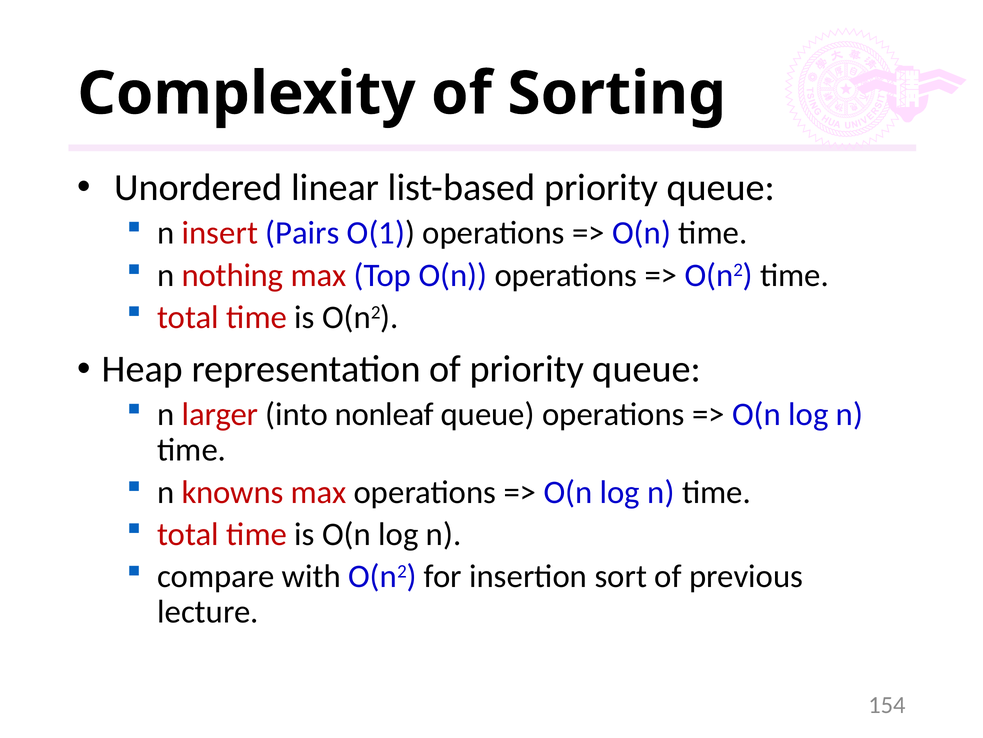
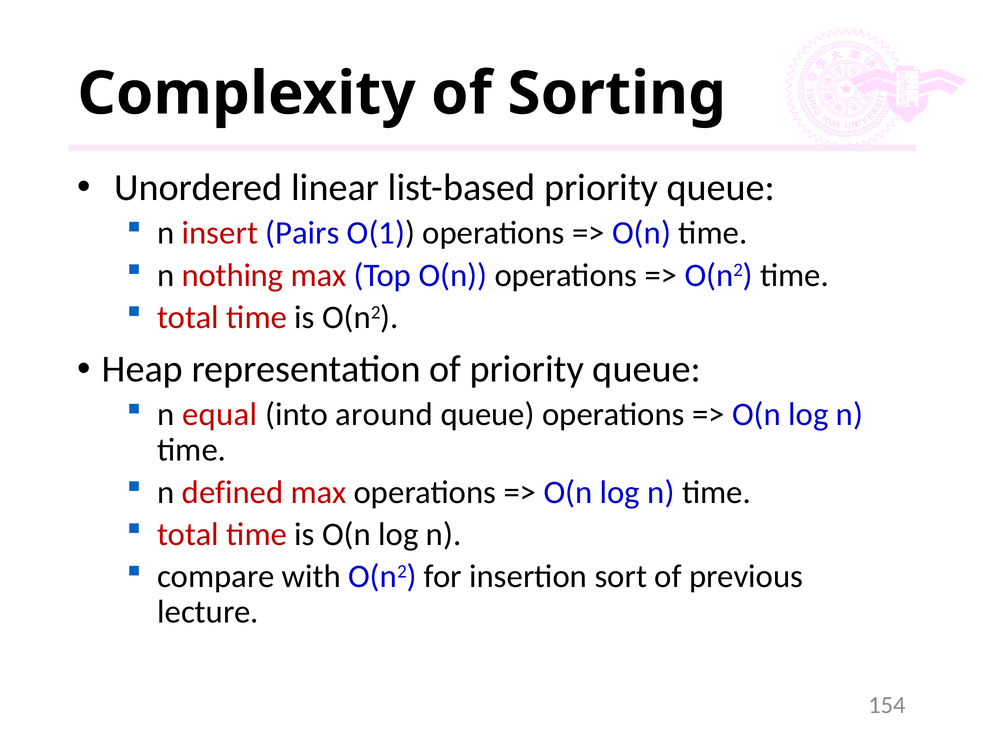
larger: larger -> equal
nonleaf: nonleaf -> around
knowns: knowns -> defined
